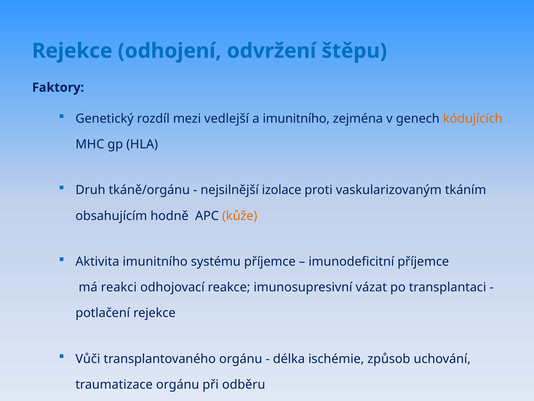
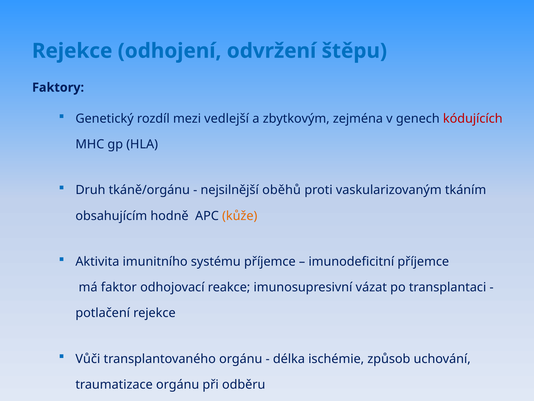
a imunitního: imunitního -> zbytkovým
kódujících colour: orange -> red
izolace: izolace -> oběhů
reakci: reakci -> faktor
